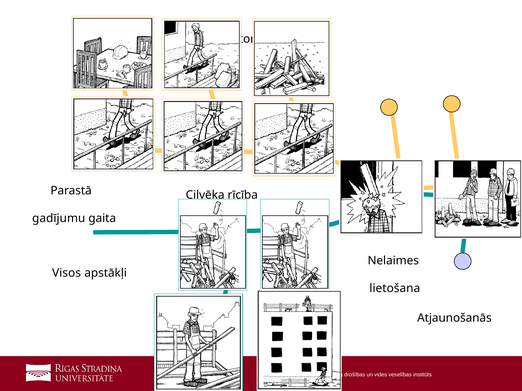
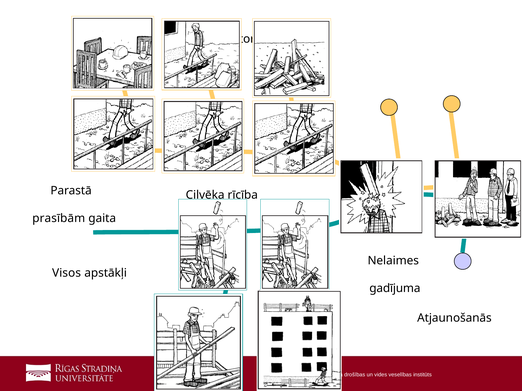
gadījumu: gadījumu -> prasībām
lietošana: lietošana -> gadījuma
